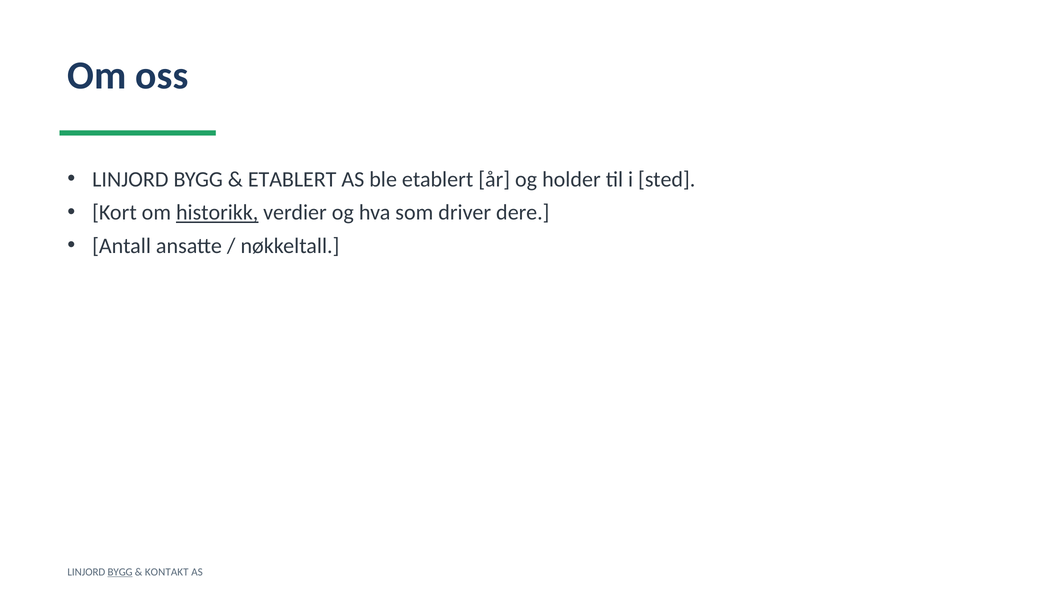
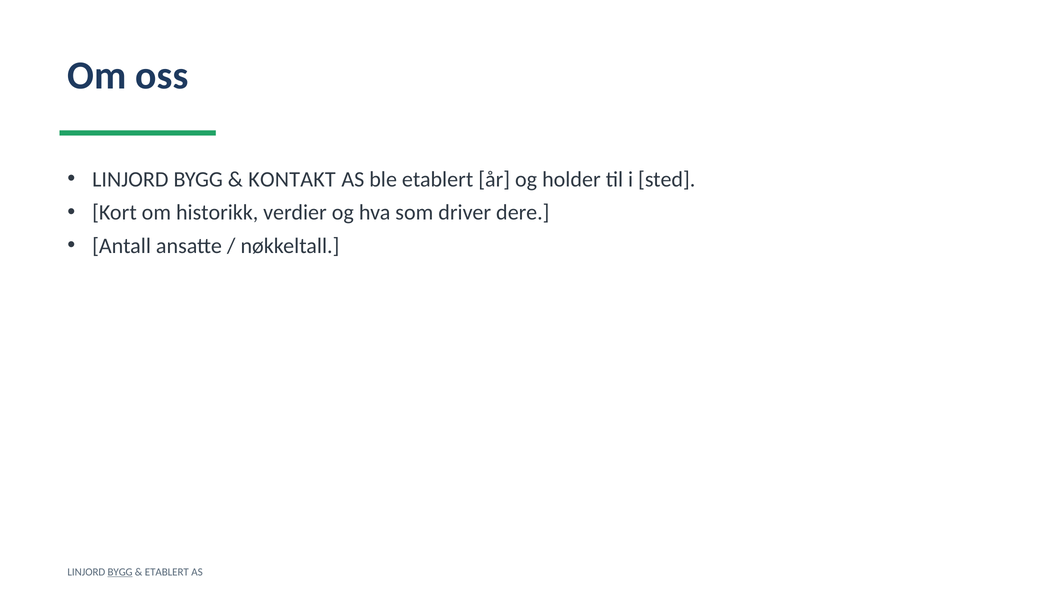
ETABLERT at (292, 179): ETABLERT -> KONTAKT
historikk underline: present -> none
KONTAKT at (167, 572): KONTAKT -> ETABLERT
